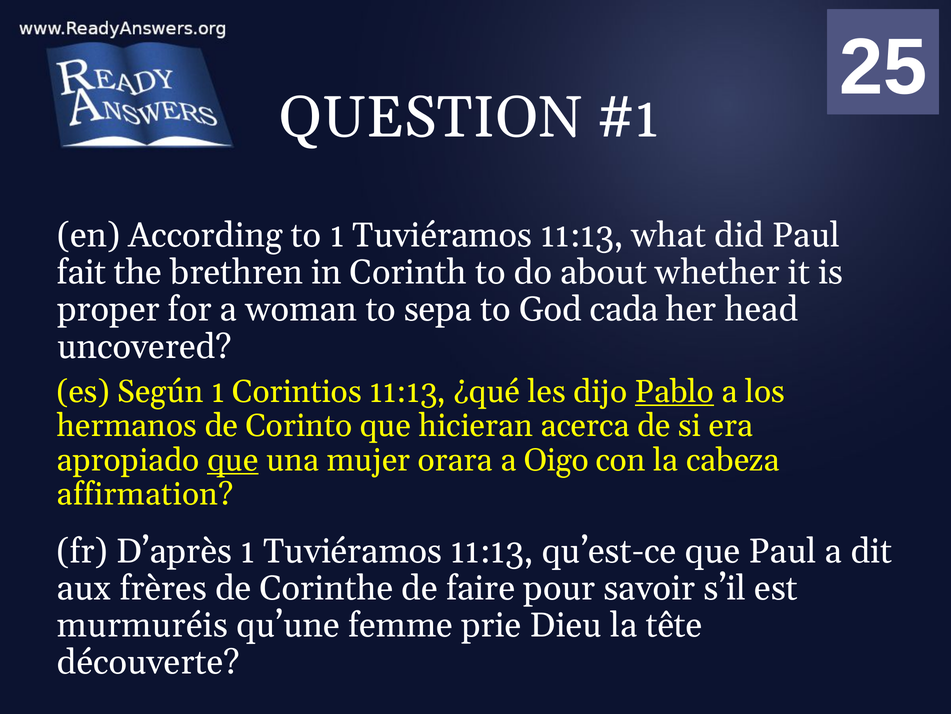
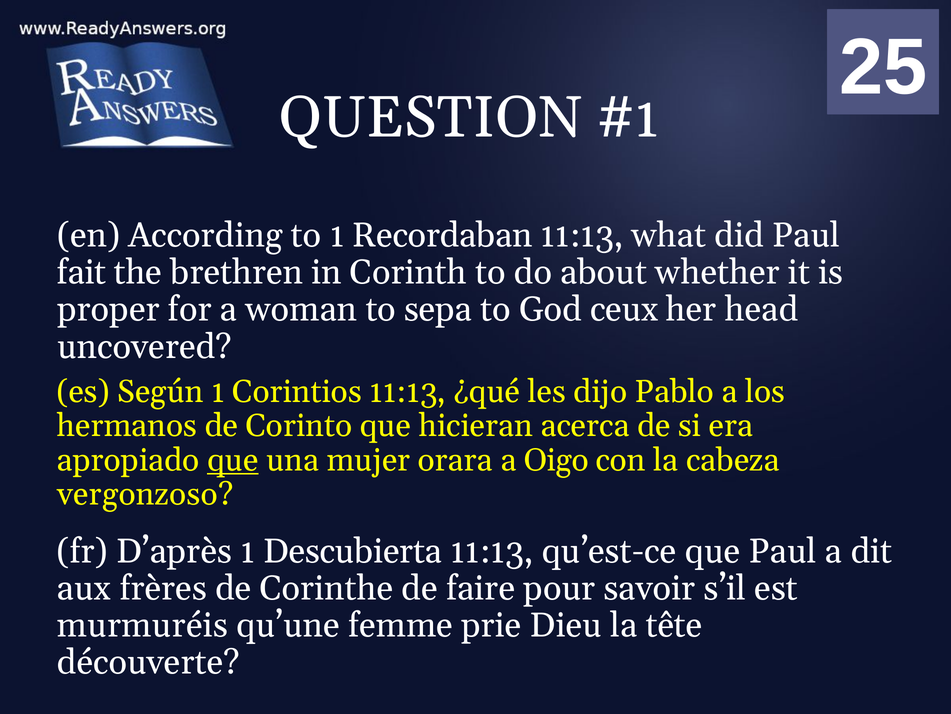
to 1 Tuviéramos: Tuviéramos -> Recordaban
cada: cada -> ceux
Pablo underline: present -> none
affirmation: affirmation -> vergonzoso
D’après 1 Tuviéramos: Tuviéramos -> Descubierta
